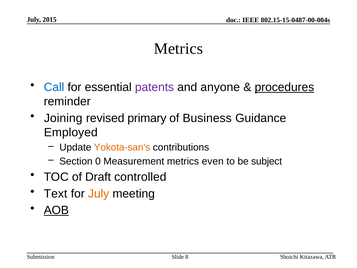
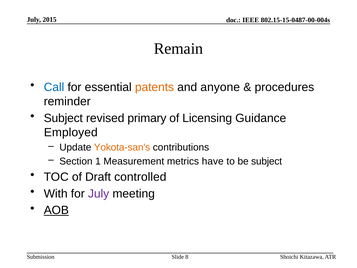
Metrics at (178, 49): Metrics -> Remain
patents colour: purple -> orange
procedures underline: present -> none
Joining at (63, 118): Joining -> Subject
Business: Business -> Licensing
0: 0 -> 1
even: even -> have
Text: Text -> With
July at (99, 193) colour: orange -> purple
